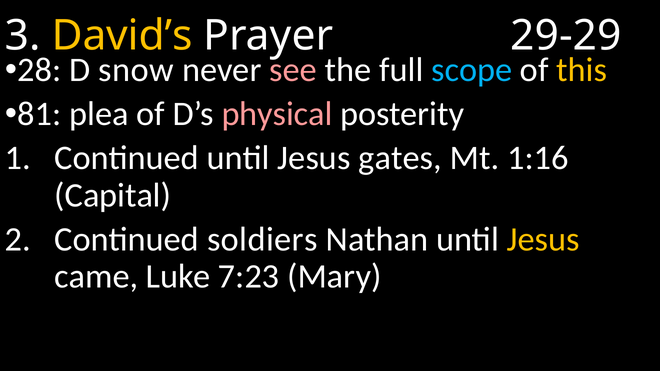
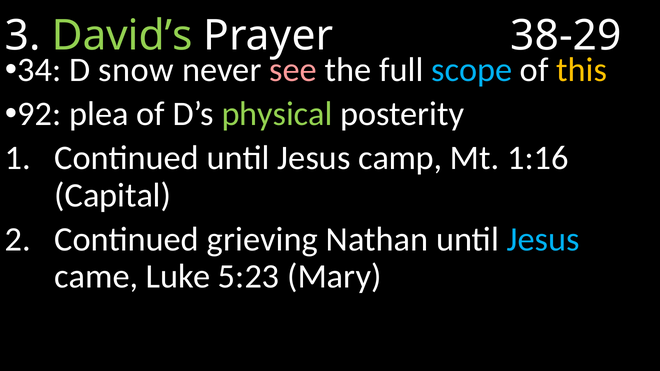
David’s colour: yellow -> light green
29-29: 29-29 -> 38-29
28: 28 -> 34
81: 81 -> 92
physical colour: pink -> light green
gates: gates -> camp
soldiers: soldiers -> grieving
Jesus at (543, 239) colour: yellow -> light blue
7:23: 7:23 -> 5:23
